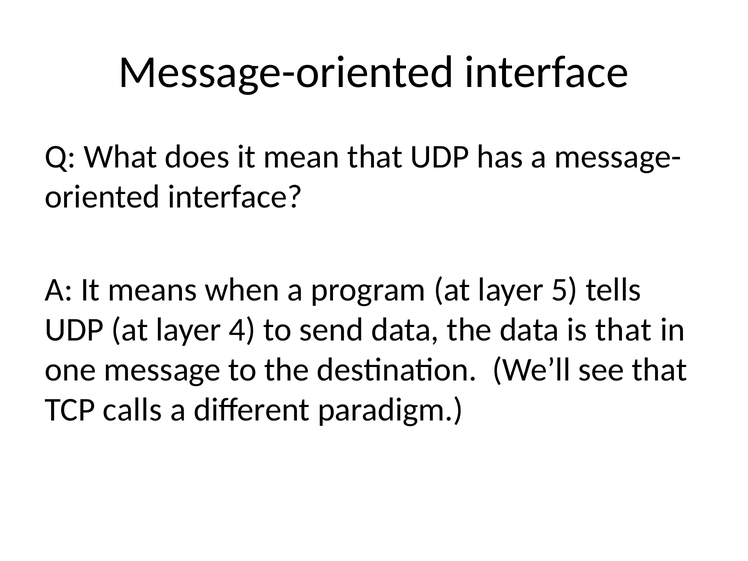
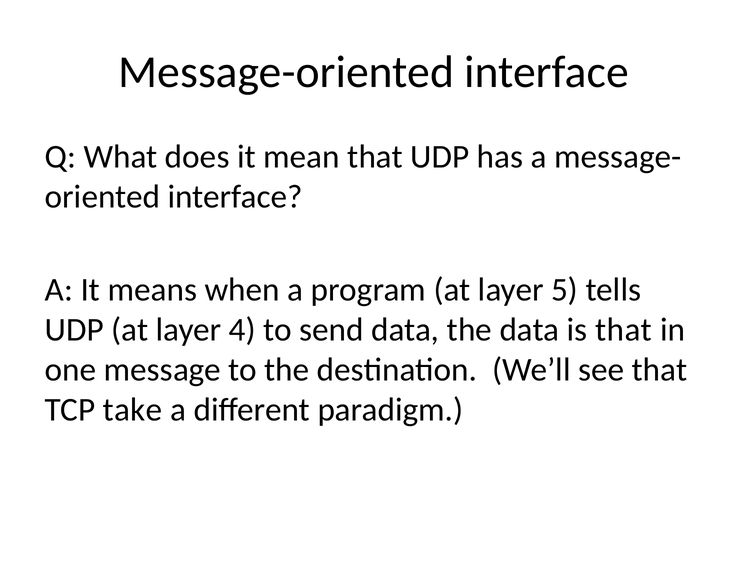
calls: calls -> take
